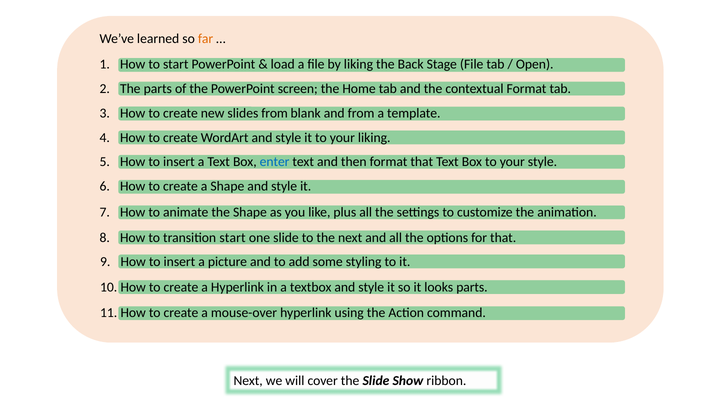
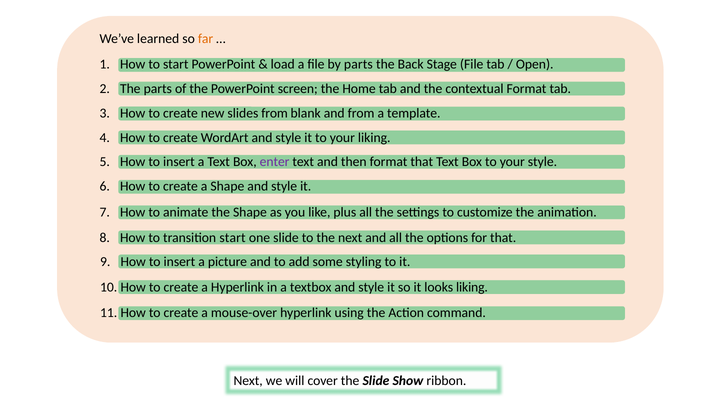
by liking: liking -> parts
enter colour: blue -> purple
looks parts: parts -> liking
